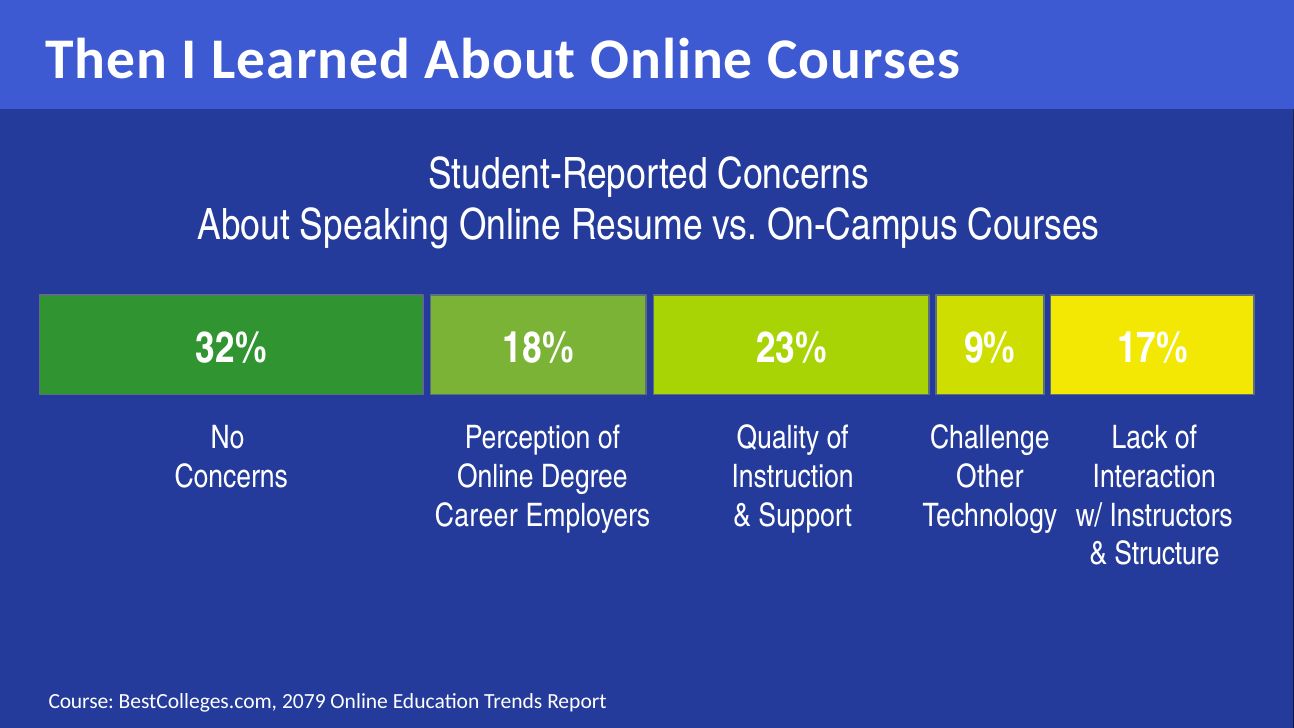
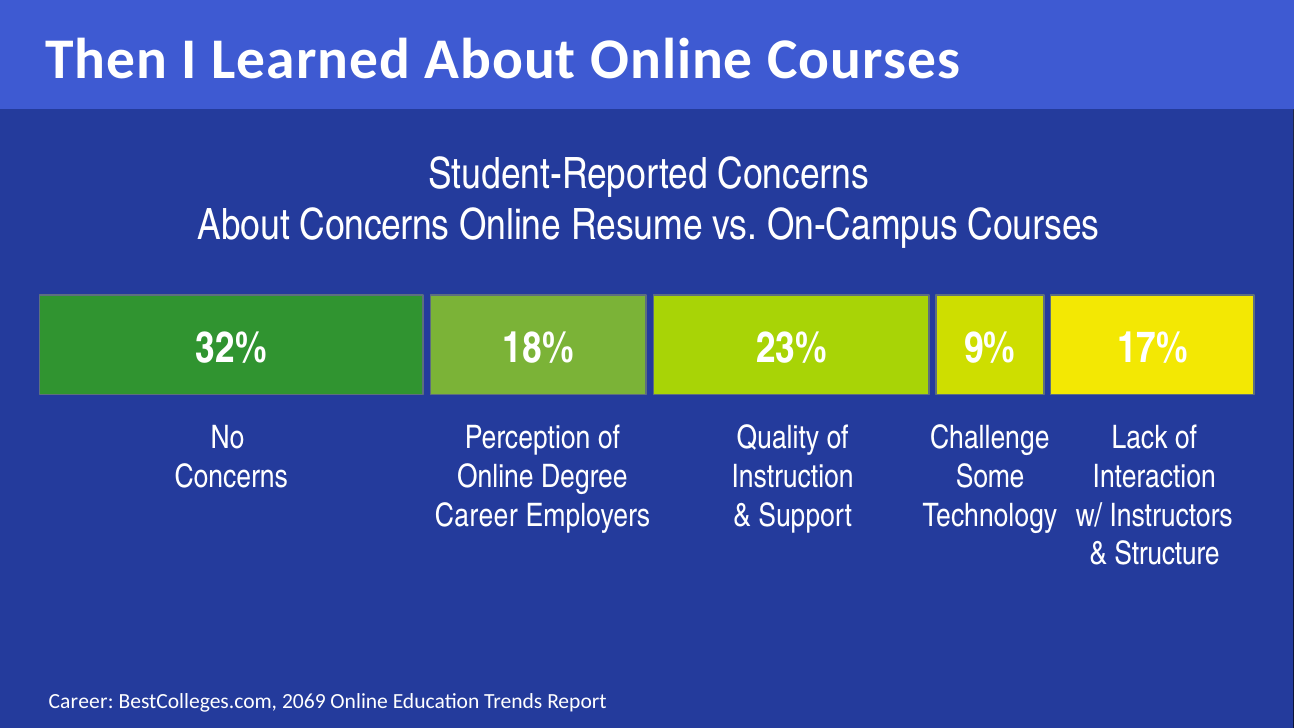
About Speaking: Speaking -> Concerns
Other: Other -> Some
Course at (81, 701): Course -> Career
2079: 2079 -> 2069
